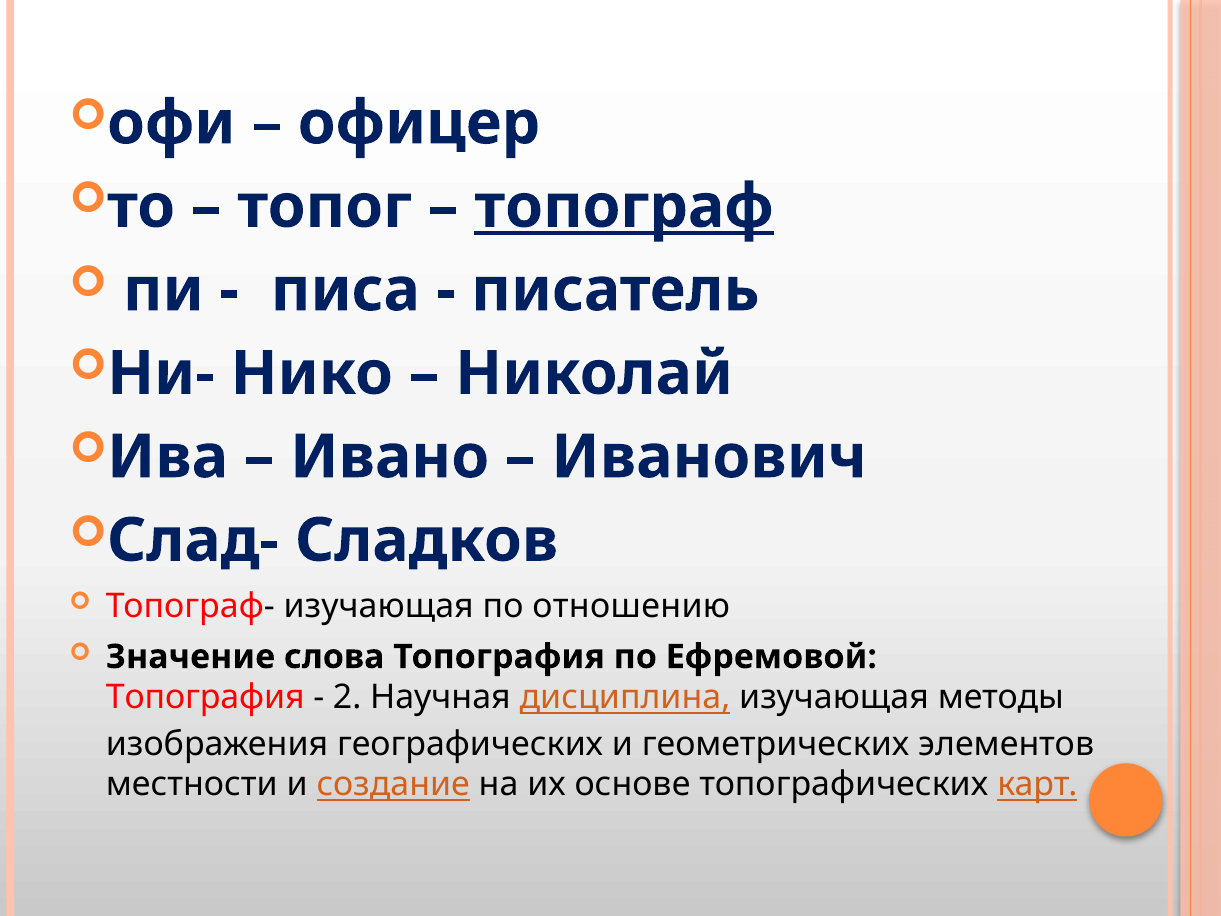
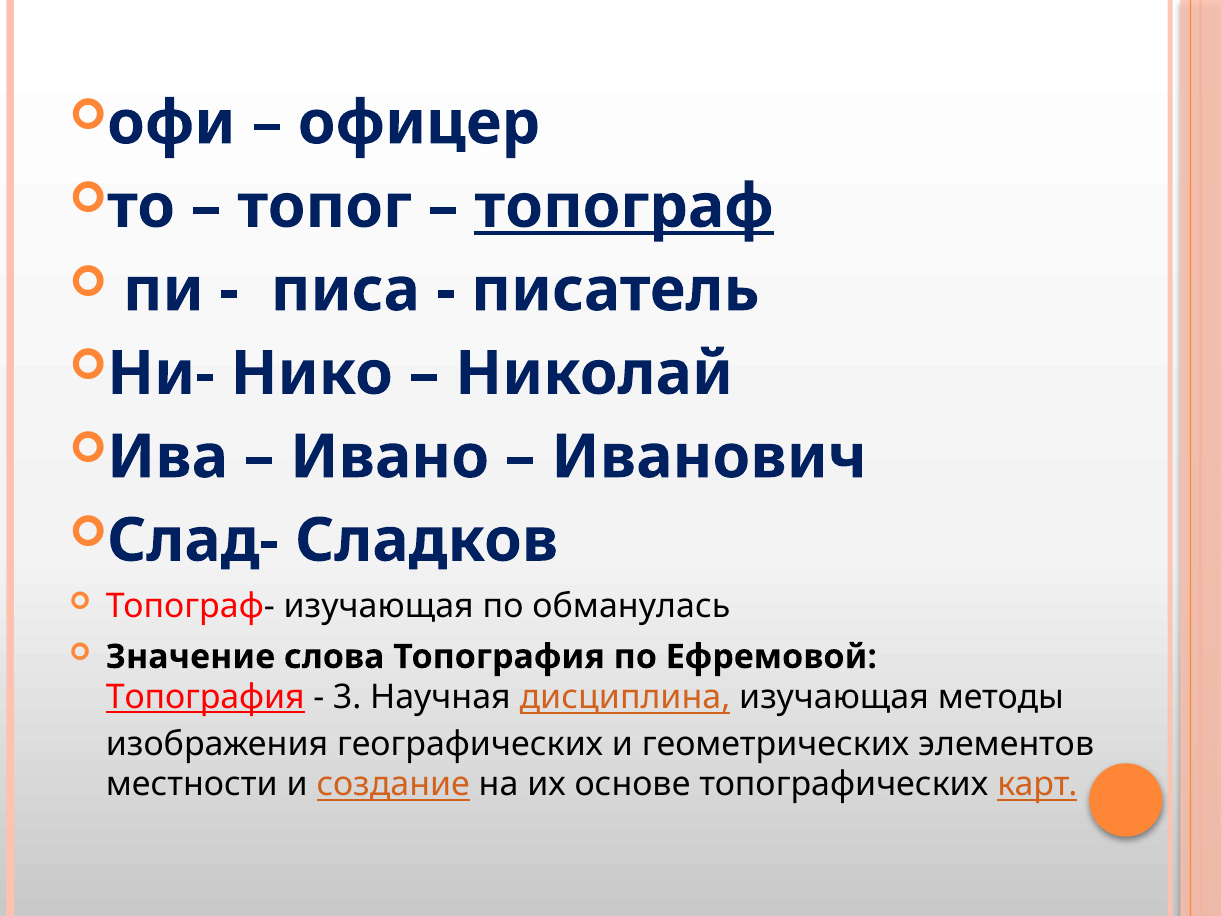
отношению: отношению -> обманулась
Топография at (205, 697) underline: none -> present
2: 2 -> 3
